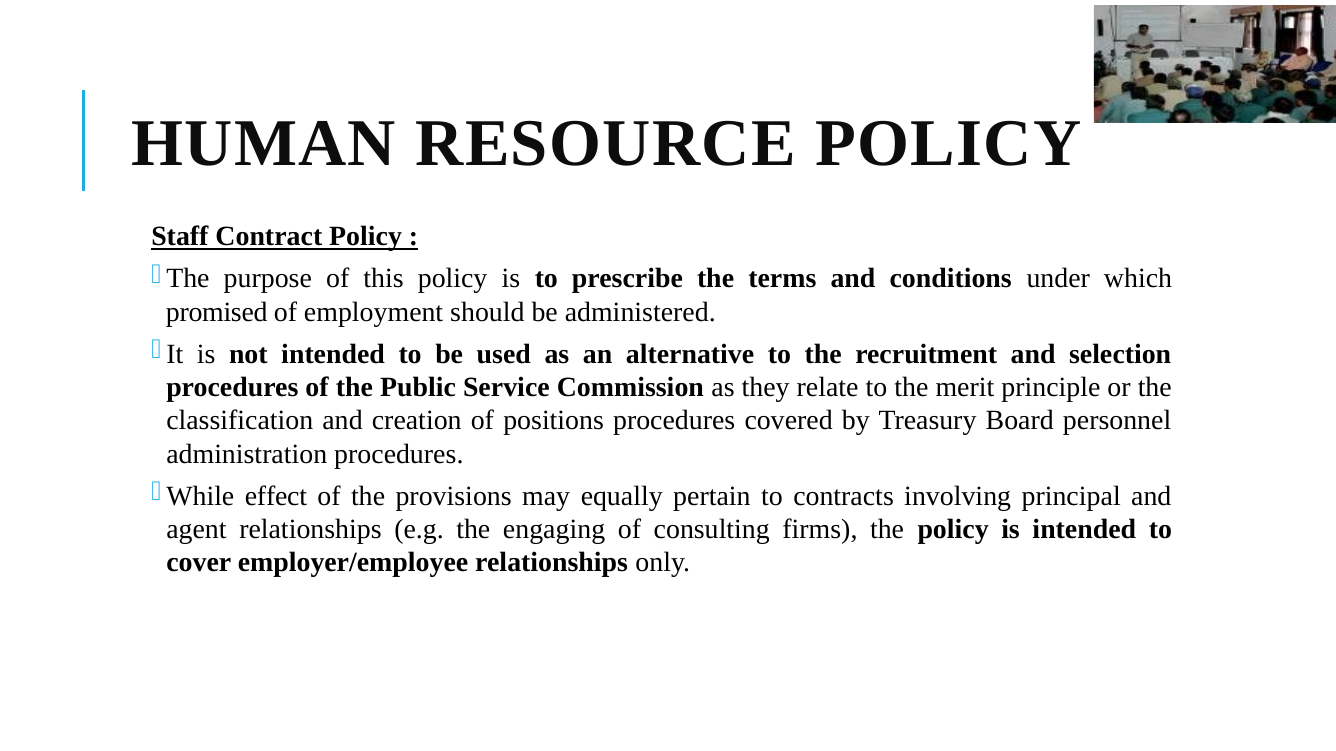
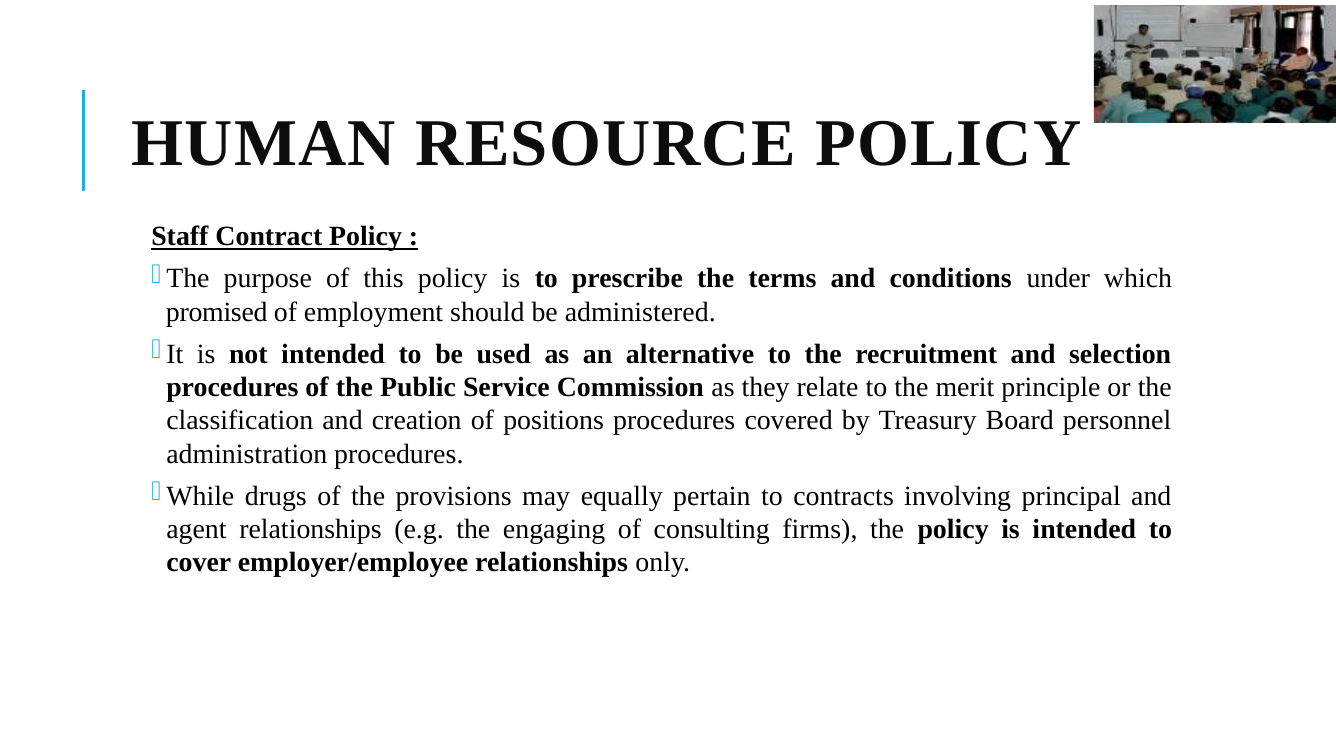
effect: effect -> drugs
